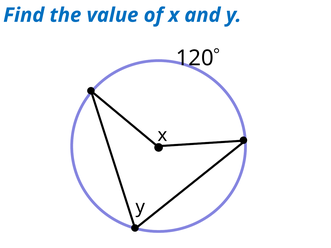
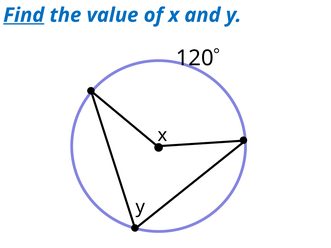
Find underline: none -> present
